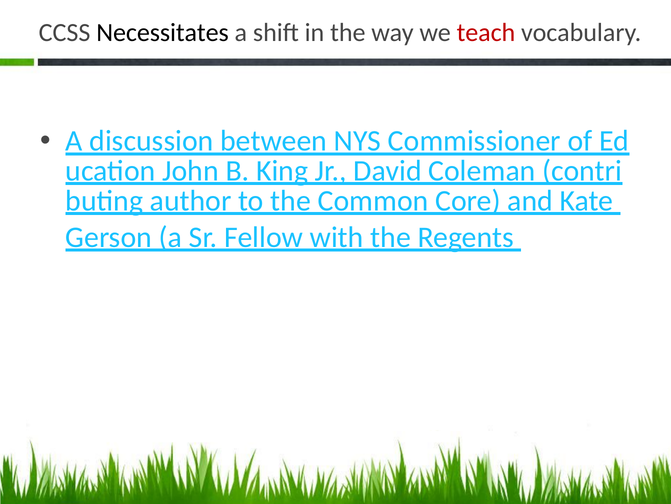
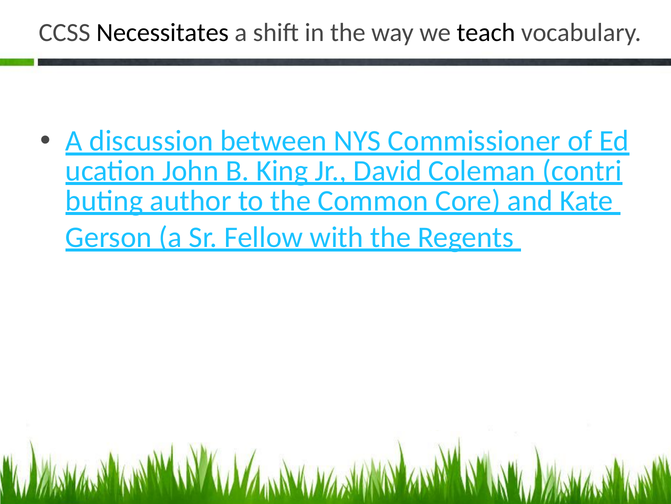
teach colour: red -> black
